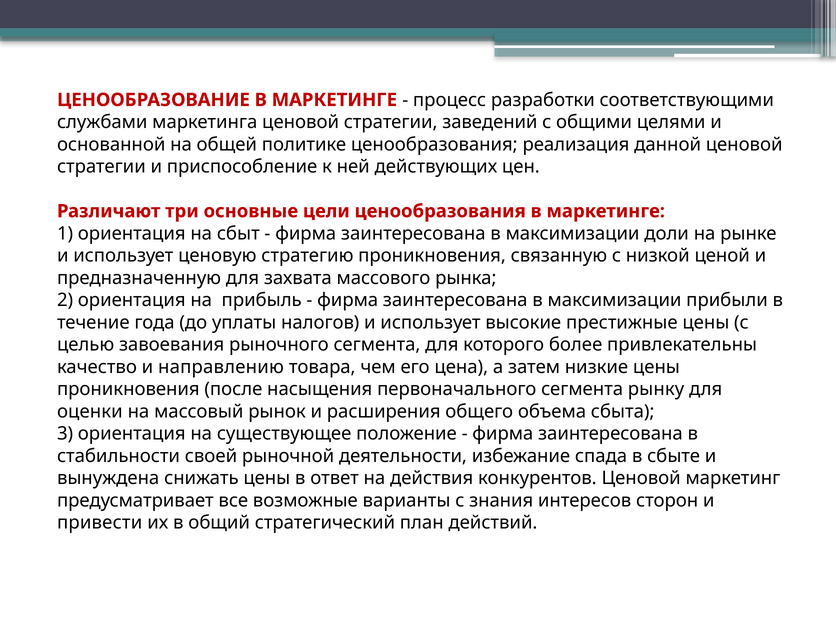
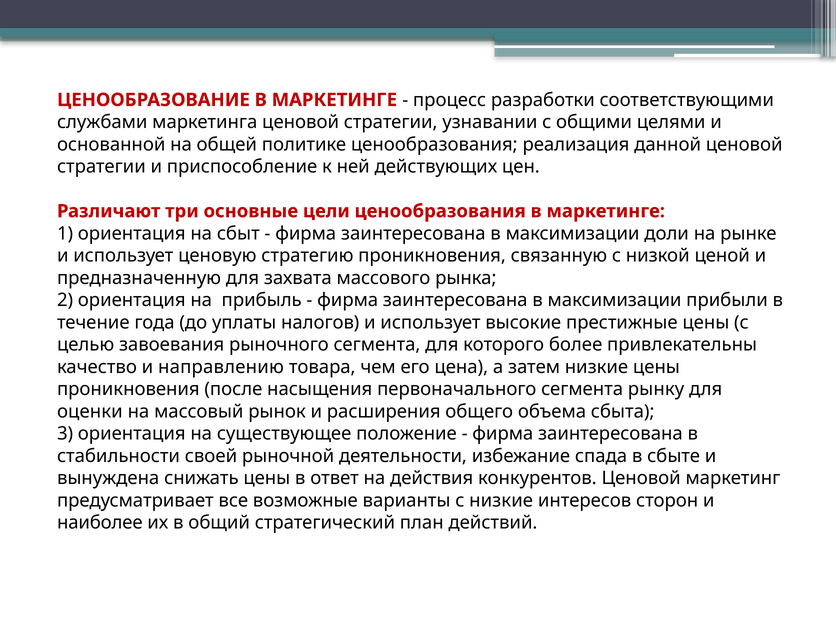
заведений: заведений -> узнавании
с знания: знания -> низкие
привести: привести -> наиболее
